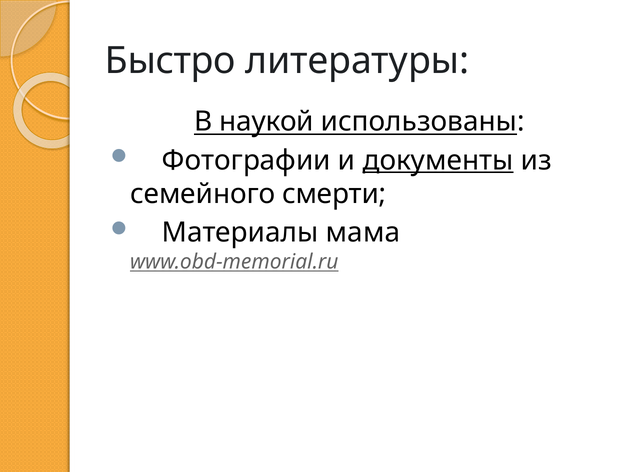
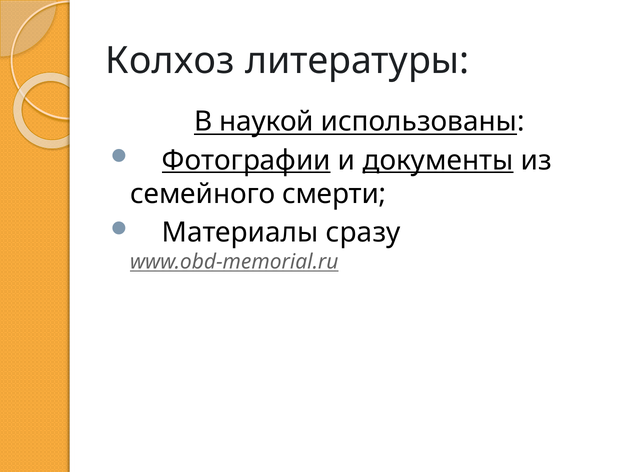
Быстро: Быстро -> Колхоз
Фотографии underline: none -> present
мама: мама -> сразу
